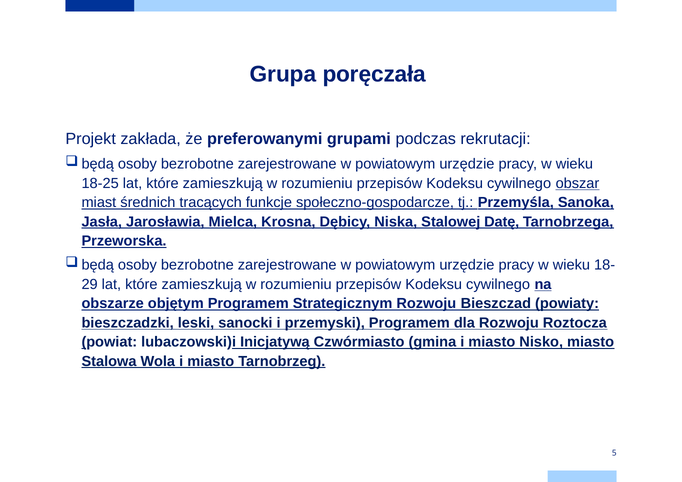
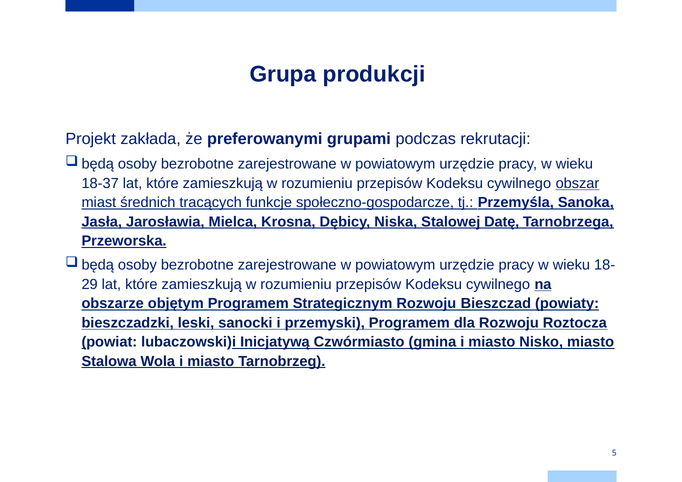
poręczała: poręczała -> produkcji
18-25: 18-25 -> 18-37
